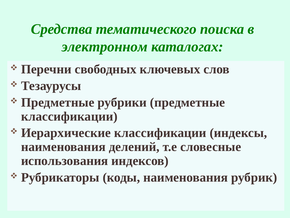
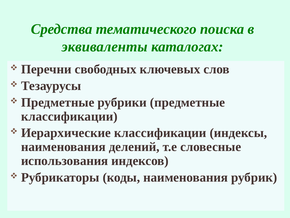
электронном: электронном -> эквиваленты
